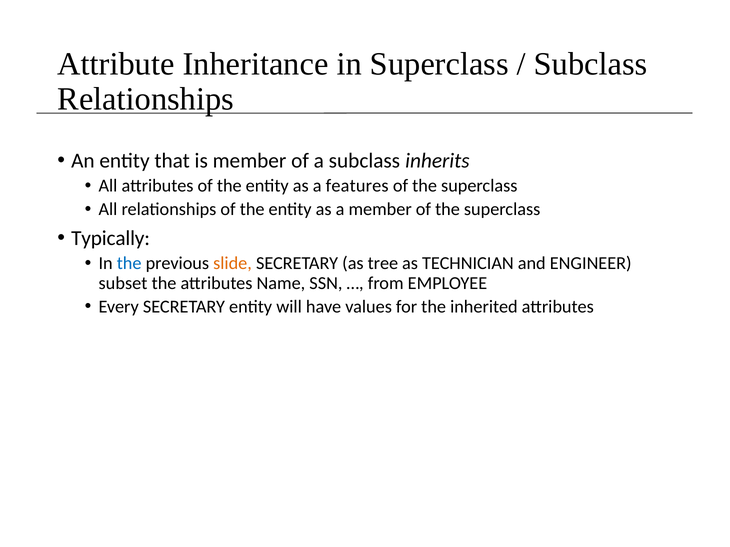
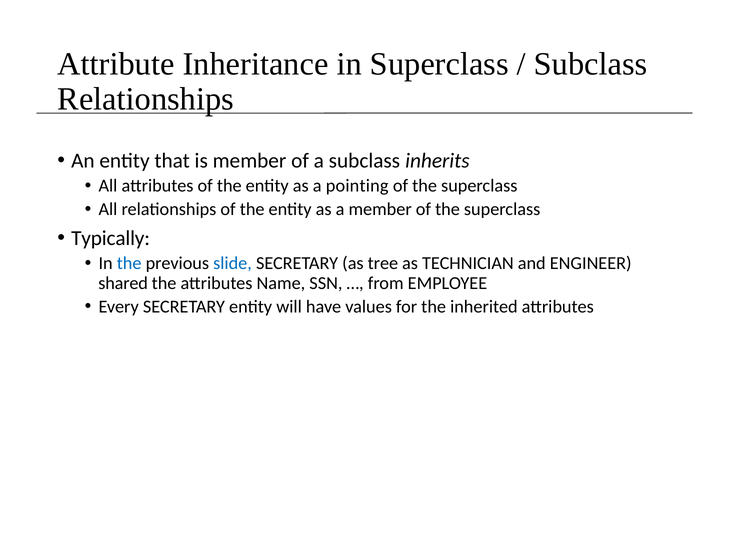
features: features -> pointing
slide colour: orange -> blue
subset: subset -> shared
